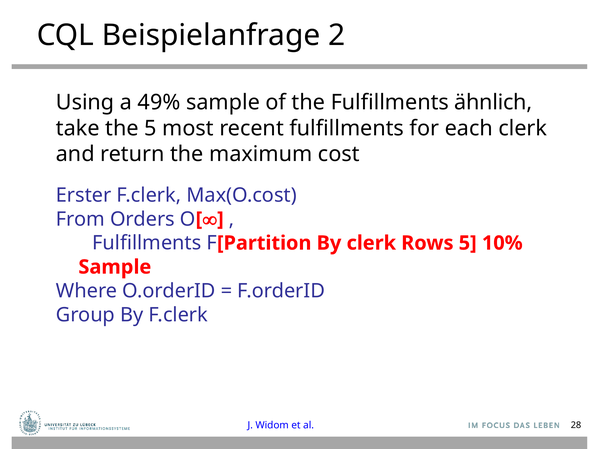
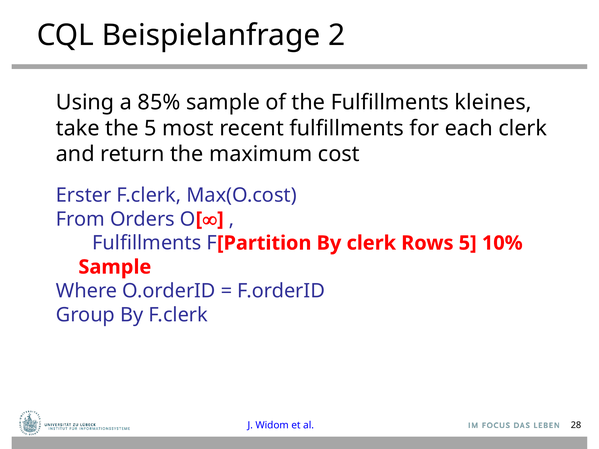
49%: 49% -> 85%
ähnlich: ähnlich -> kleines
